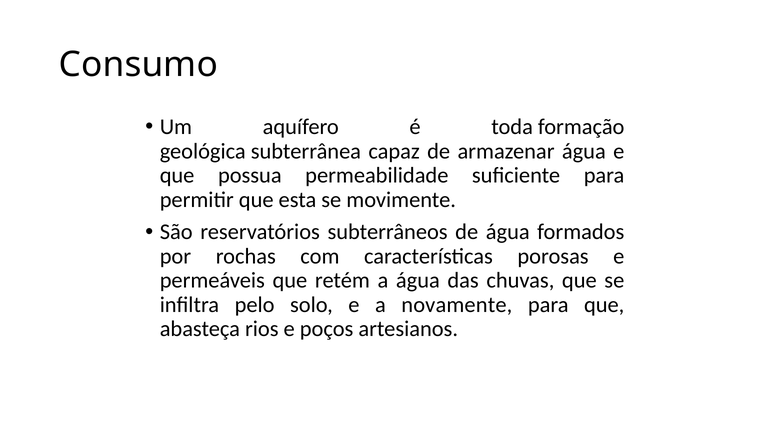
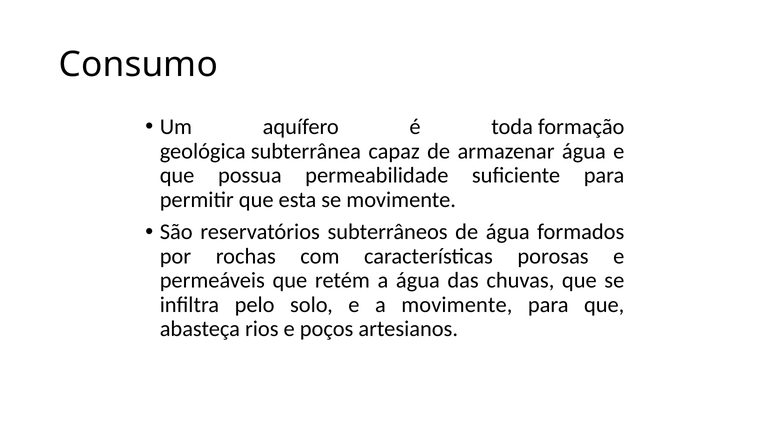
a novamente: novamente -> movimente
